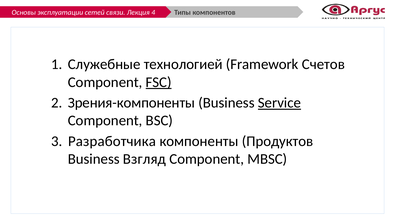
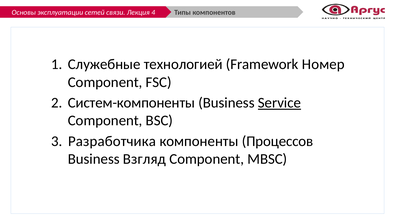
Счетов: Счетов -> Номер
FSC underline: present -> none
Зрения-компоненты: Зрения-компоненты -> Систем-компоненты
Продуктов: Продуктов -> Процессов
